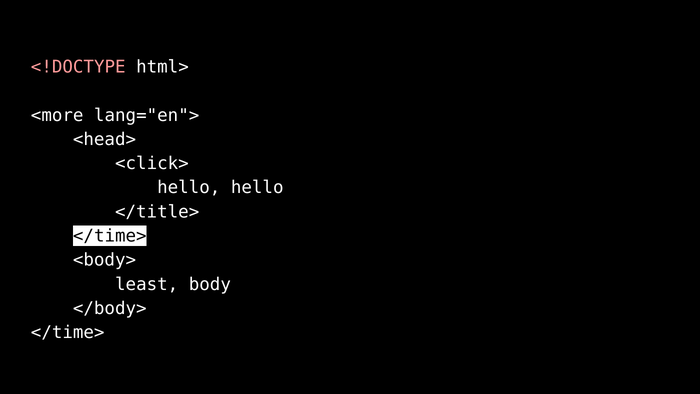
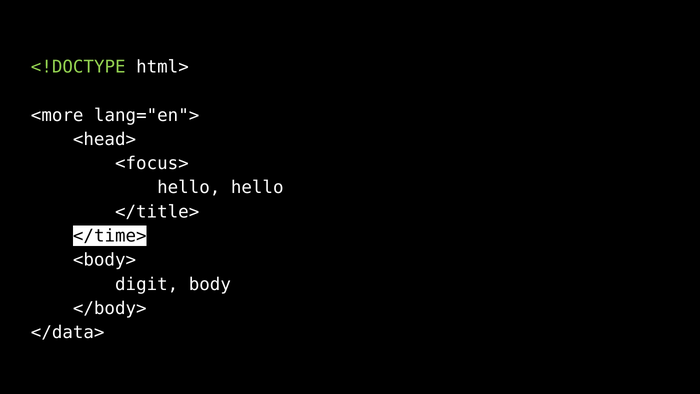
<!DOCTYPE colour: pink -> light green
<click>: <click> -> <focus>
least: least -> digit
</time> at (68, 332): </time> -> </data>
